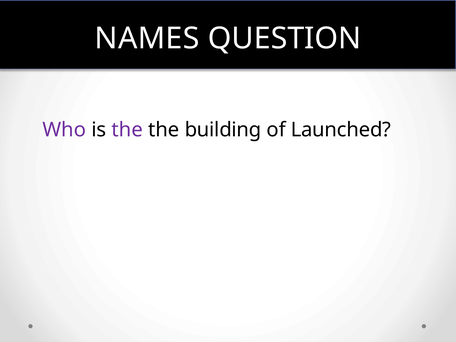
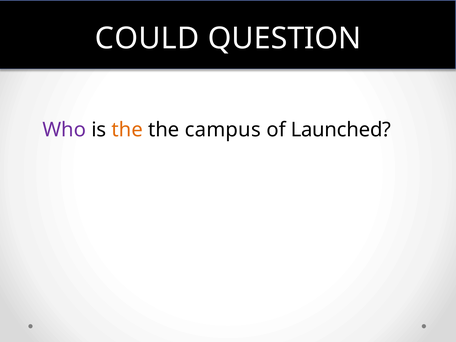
NAMES: NAMES -> COULD
the at (127, 130) colour: purple -> orange
building: building -> campus
